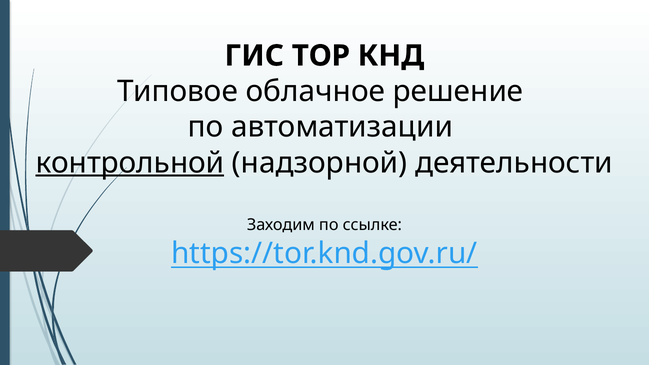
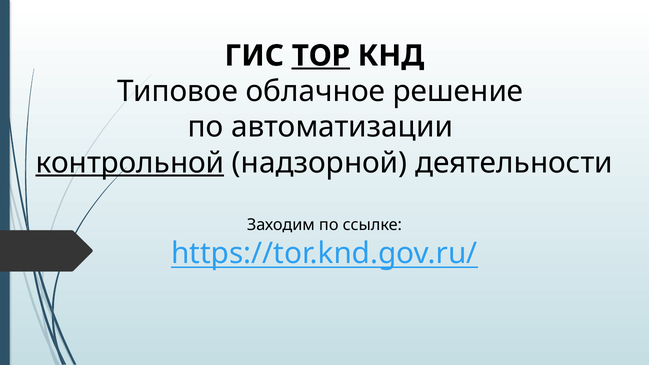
ТОР underline: none -> present
